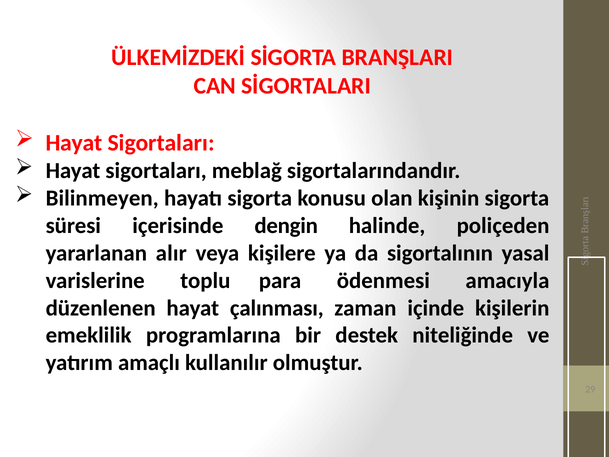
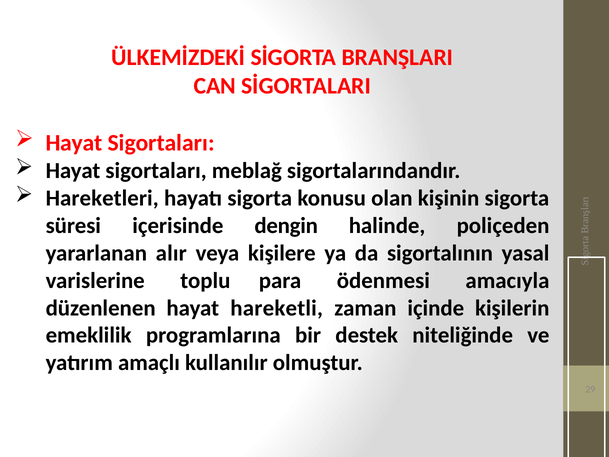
Bilinmeyen: Bilinmeyen -> Hareketleri
çalınması: çalınması -> hareketli
